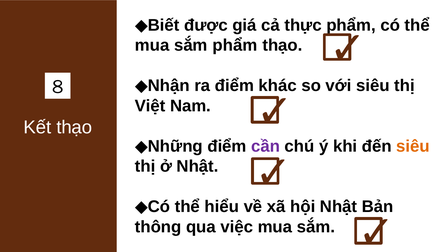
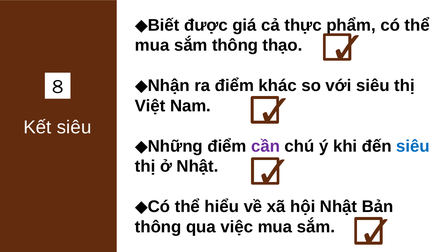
sắm phẩm: phẩm -> thông
Kết thạo: thạo -> siêu
siêu at (413, 146) colour: orange -> blue
